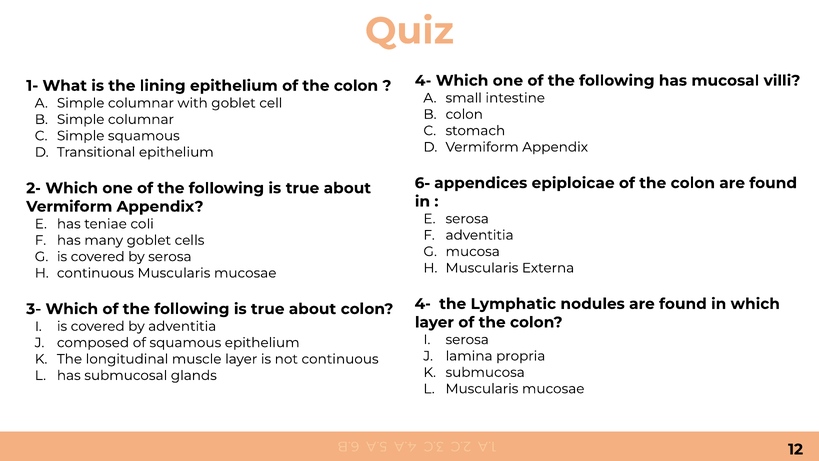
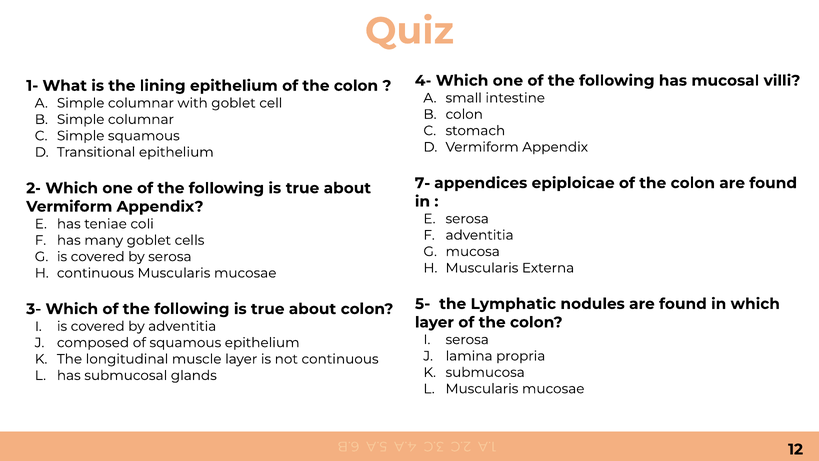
6-: 6- -> 7-
4- at (423, 304): 4- -> 5-
